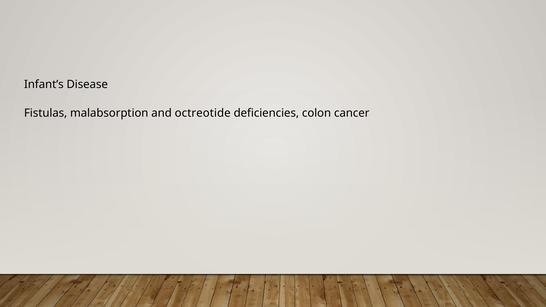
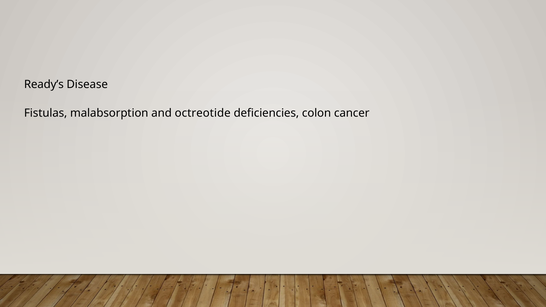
Infant’s: Infant’s -> Ready’s
